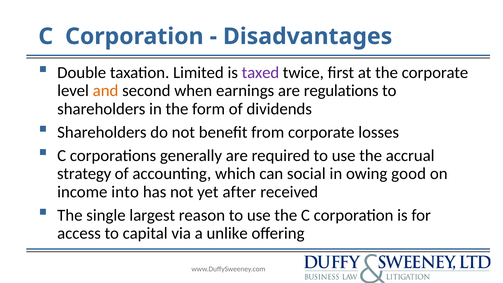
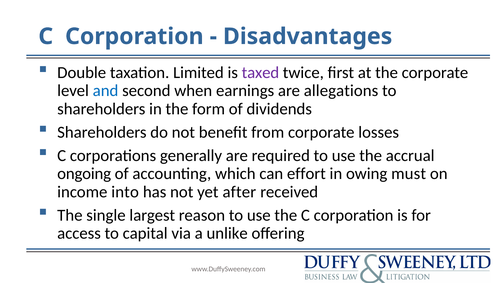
and colour: orange -> blue
regulations: regulations -> allegations
strategy: strategy -> ongoing
social: social -> effort
good: good -> must
